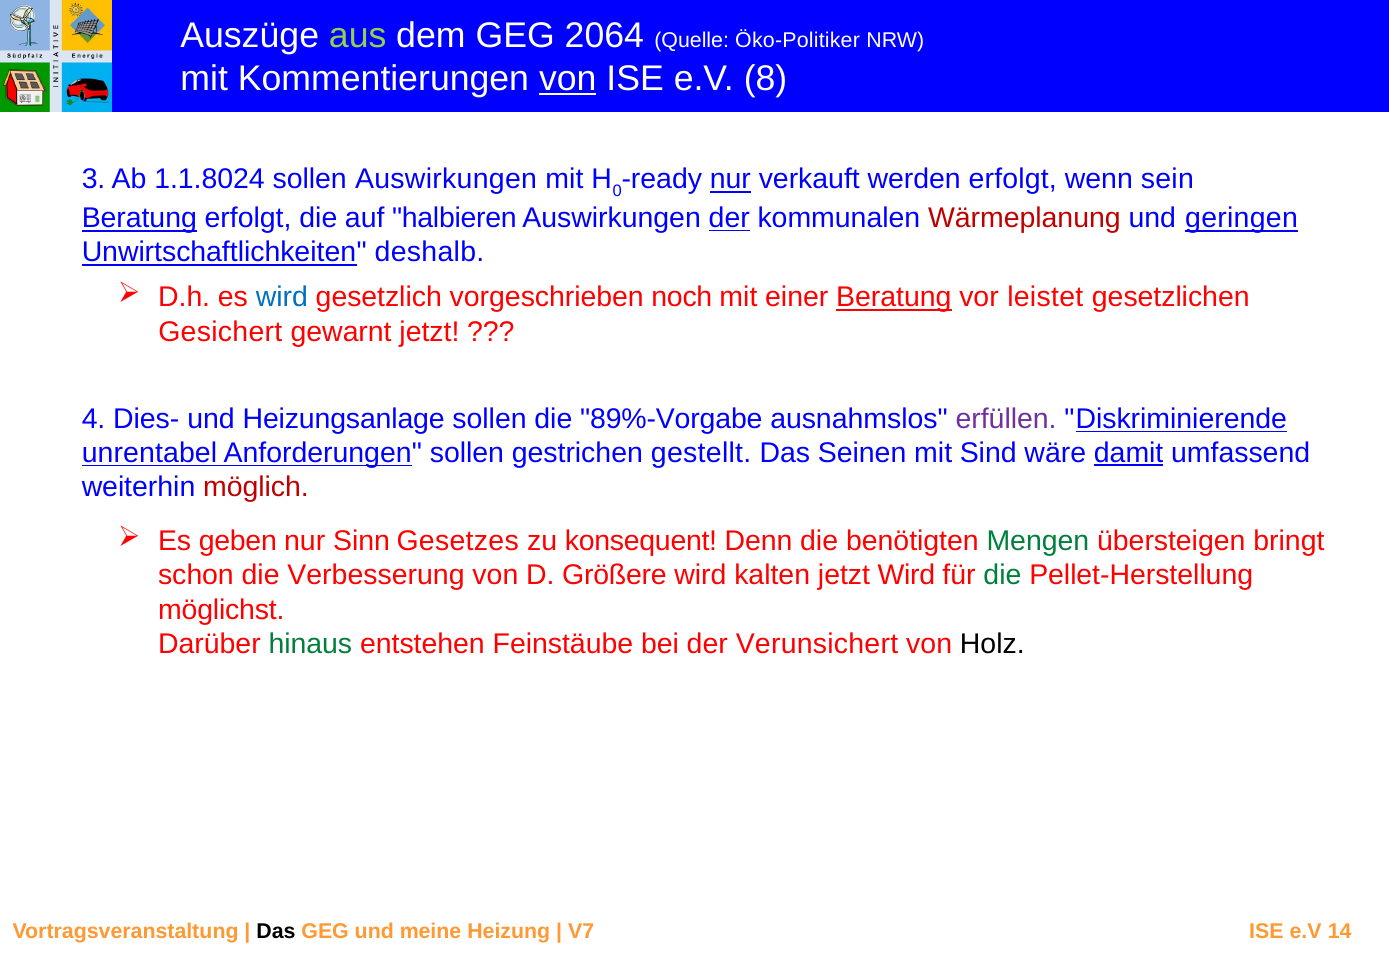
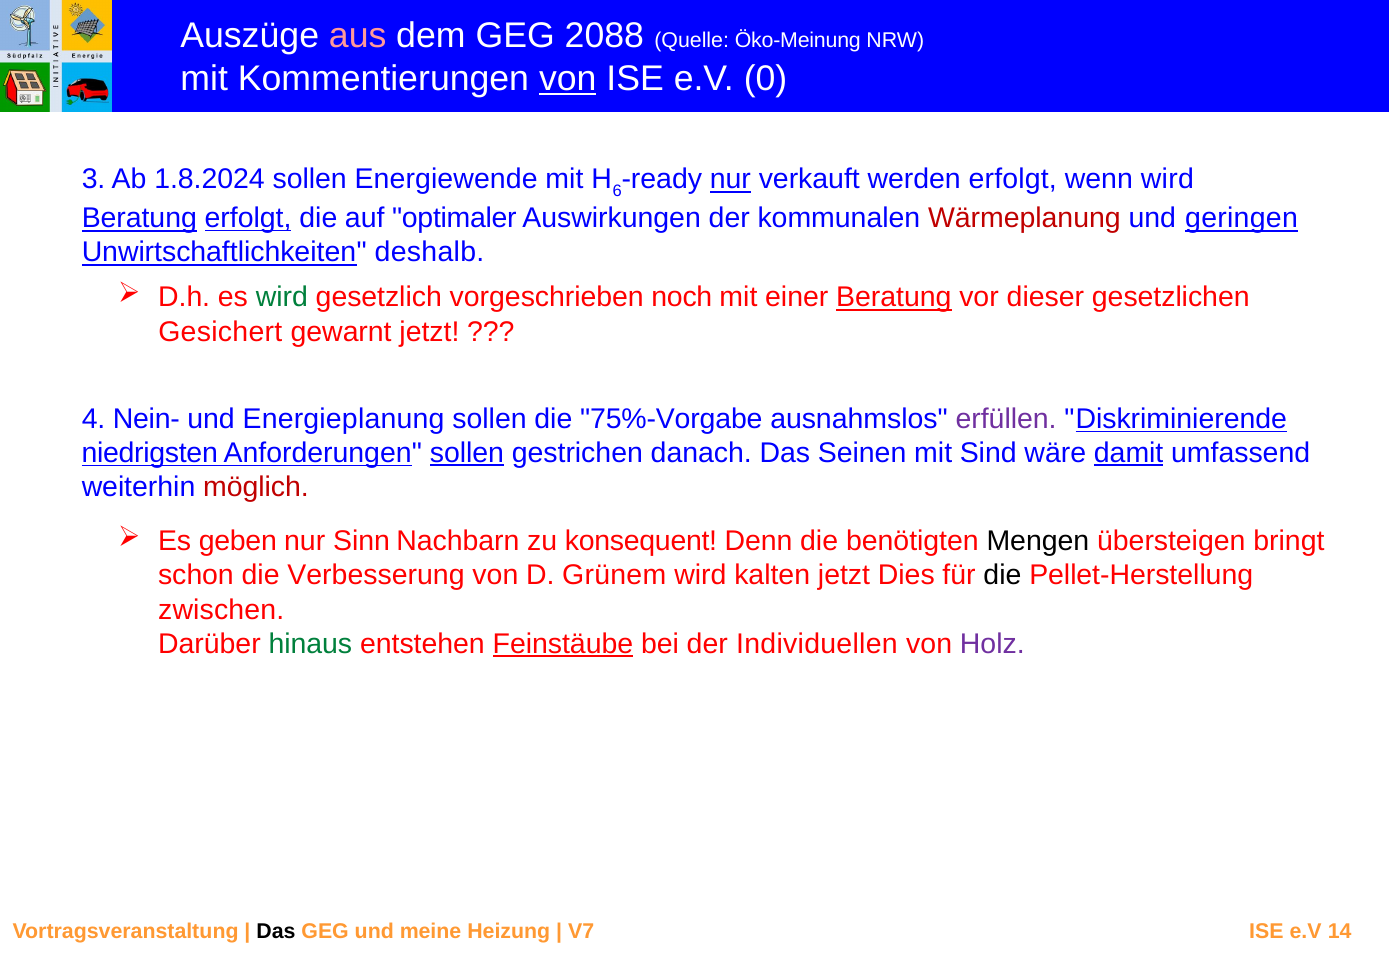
aus colour: light green -> pink
2064: 2064 -> 2088
Öko-Politiker: Öko-Politiker -> Öko-Meinung
8: 8 -> 0
1.1.8024: 1.1.8024 -> 1.8.2024
sollen Auswirkungen: Auswirkungen -> Energiewende
0: 0 -> 6
wenn sein: sein -> wird
erfolgt at (248, 218) underline: none -> present
halbieren: halbieren -> optimaler
der at (729, 218) underline: present -> none
wird at (282, 298) colour: blue -> green
leistet: leistet -> dieser
Dies-: Dies- -> Nein-
Heizungsanlage: Heizungsanlage -> Energieplanung
89%-Vorgabe: 89%-Vorgabe -> 75%-Vorgabe
unrentabel: unrentabel -> niedrigsten
sollen at (467, 453) underline: none -> present
gestellt: gestellt -> danach
Gesetzes: Gesetzes -> Nachbarn
Mengen colour: green -> black
Größere: Größere -> Grünem
jetzt Wird: Wird -> Dies
die at (1002, 576) colour: green -> black
möglichst: möglichst -> zwischen
Feinstäube underline: none -> present
Verunsichert: Verunsichert -> Individuellen
Holz colour: black -> purple
